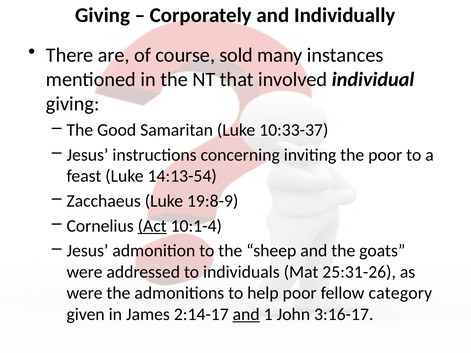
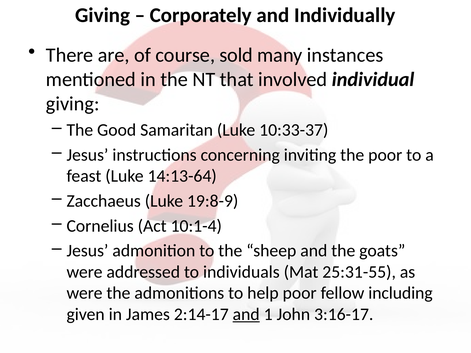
14:13-54: 14:13-54 -> 14:13-64
Act underline: present -> none
25:31-26: 25:31-26 -> 25:31-55
category: category -> including
